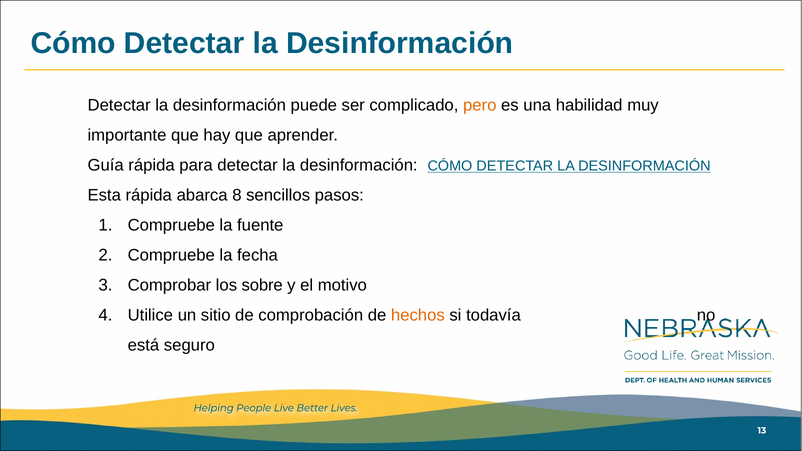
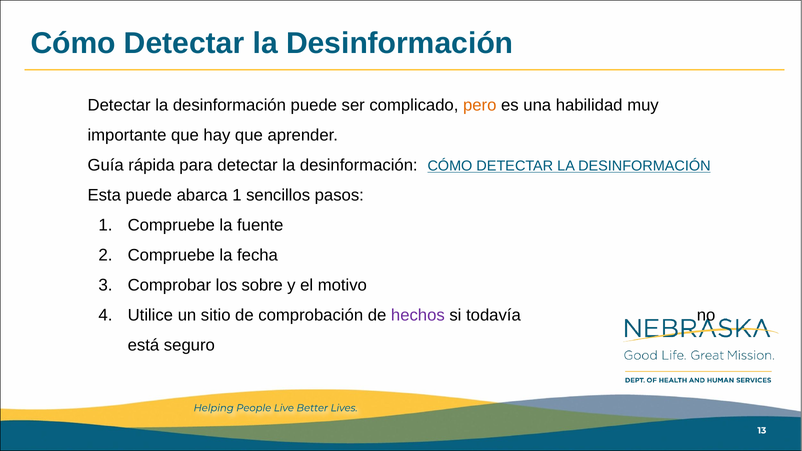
Esta rápida: rápida -> puede
abarca 8: 8 -> 1
hechos colour: orange -> purple
